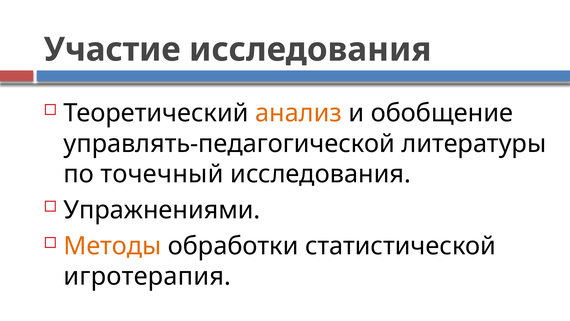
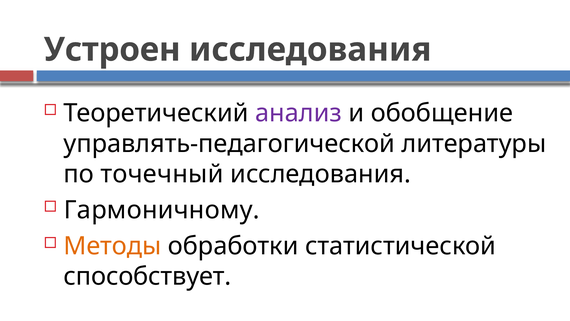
Участие: Участие -> Устроен
анализ colour: orange -> purple
Упражнениями: Упражнениями -> Гармоничному
игротерапия: игротерапия -> способствует
